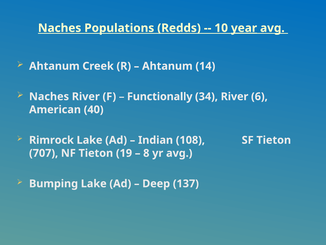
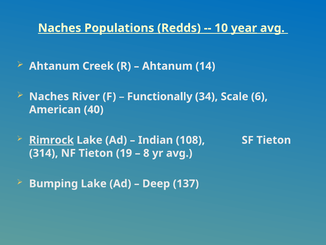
34 River: River -> Scale
Rimrock underline: none -> present
707: 707 -> 314
